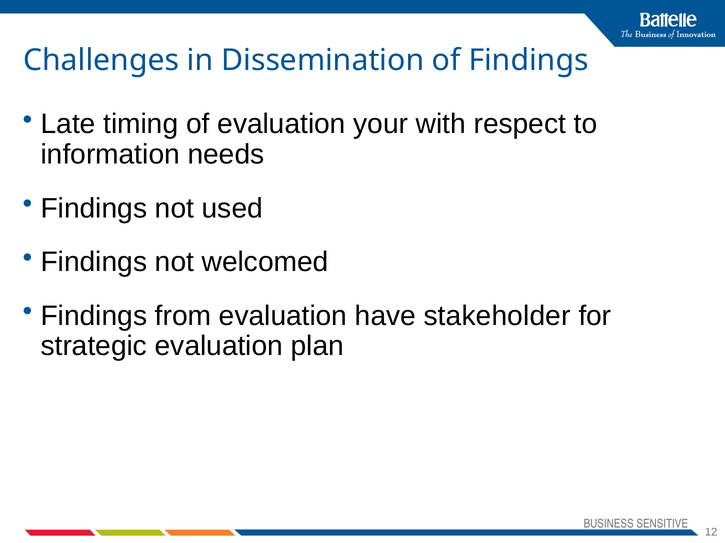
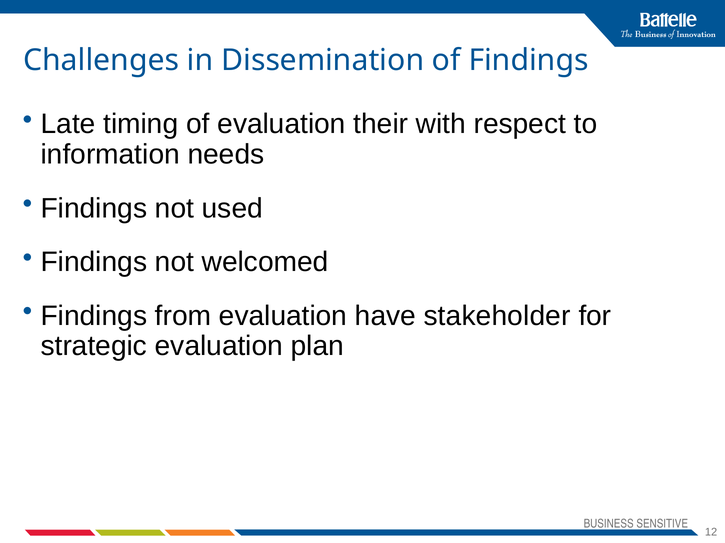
your: your -> their
